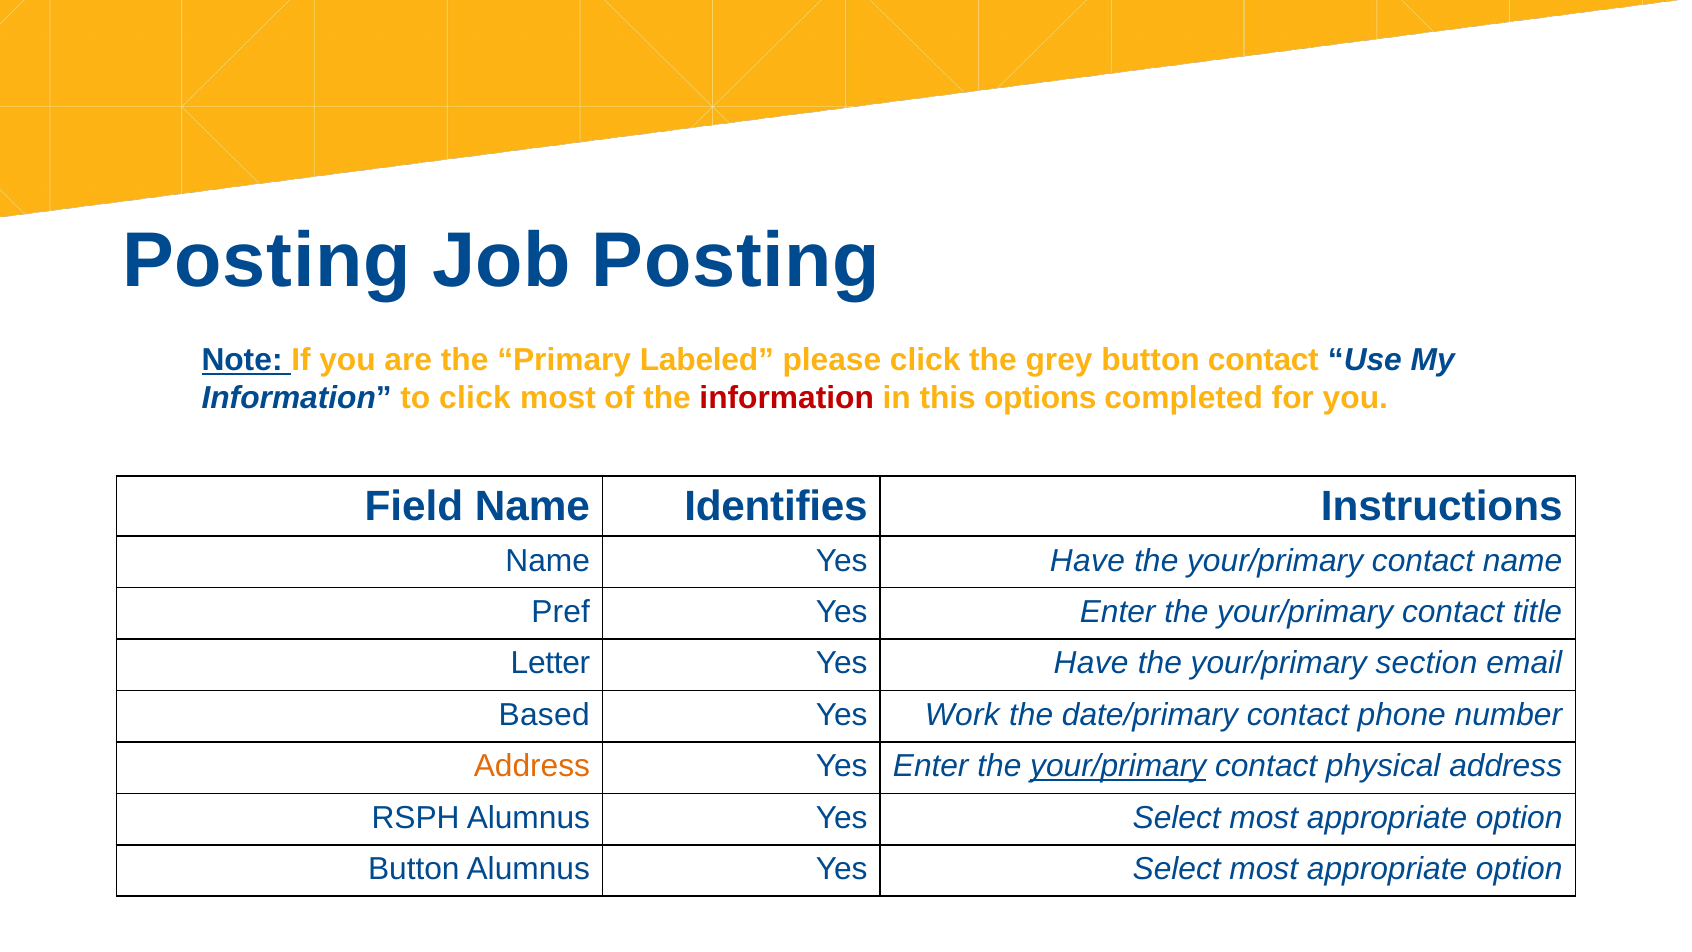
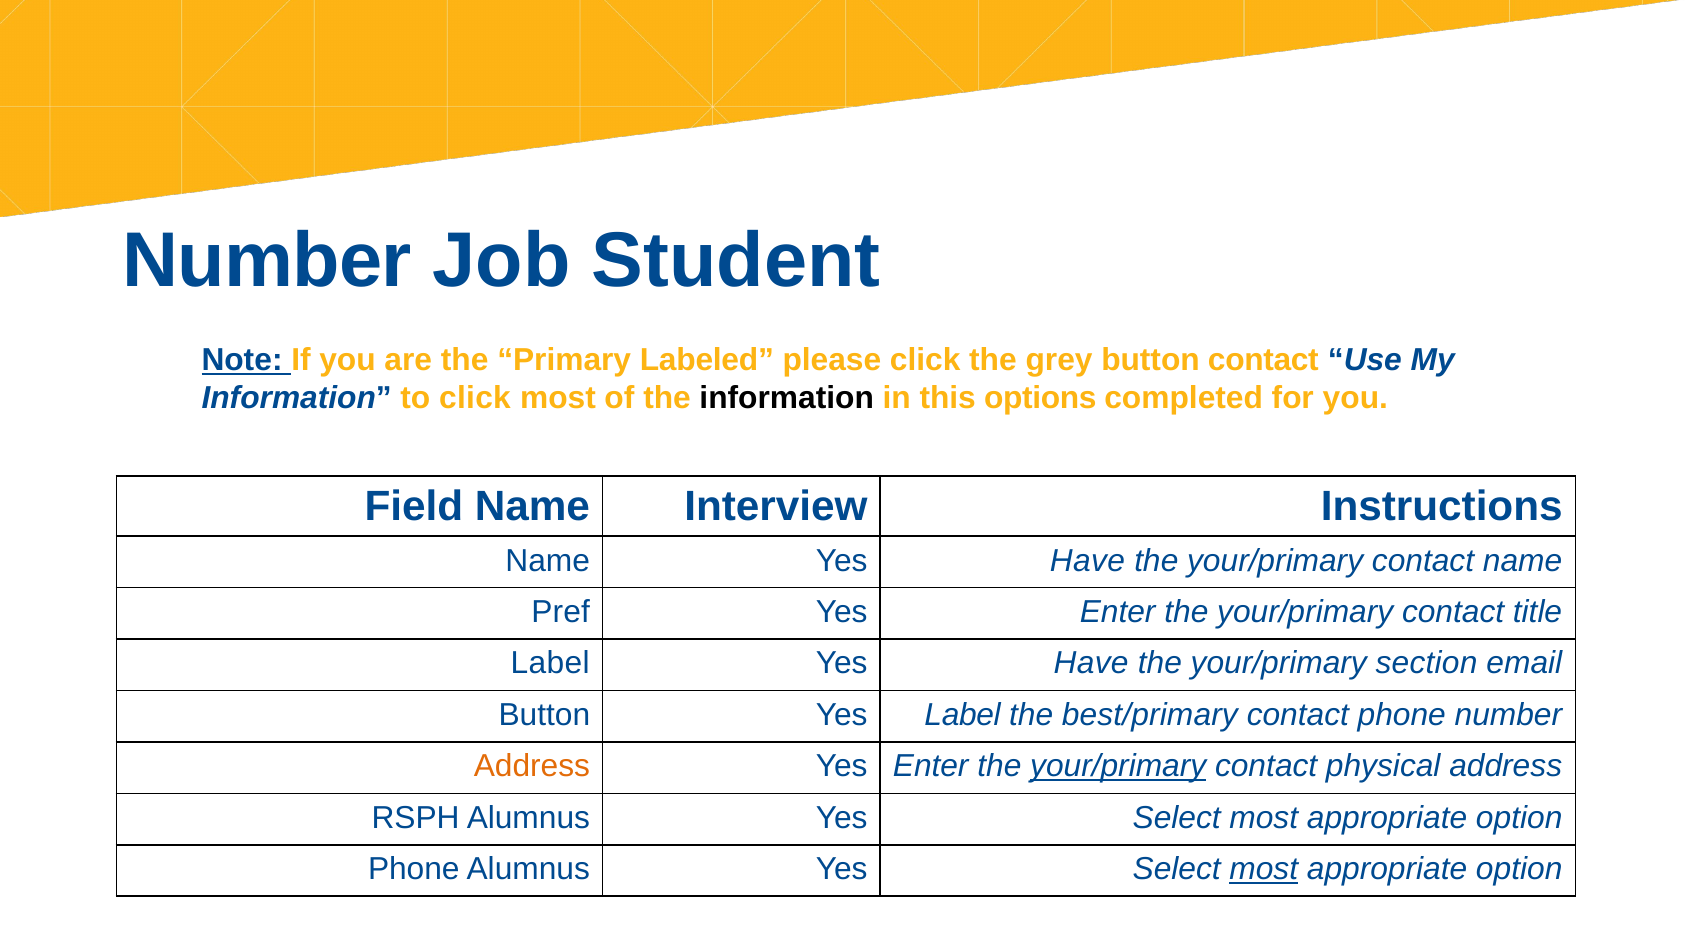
Posting at (267, 261): Posting -> Number
Job Posting: Posting -> Student
information at (787, 398) colour: red -> black
Identifies: Identifies -> Interview
Letter at (550, 663): Letter -> Label
Based at (544, 715): Based -> Button
Yes Work: Work -> Label
date/primary: date/primary -> best/primary
Button at (414, 869): Button -> Phone
most at (1264, 869) underline: none -> present
